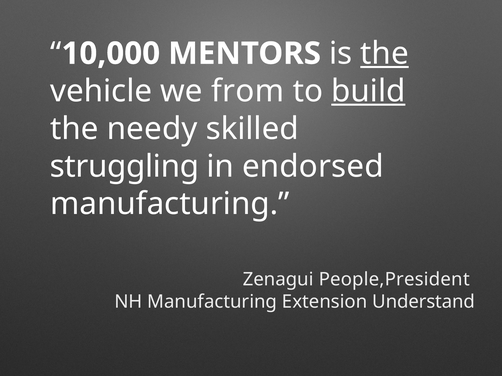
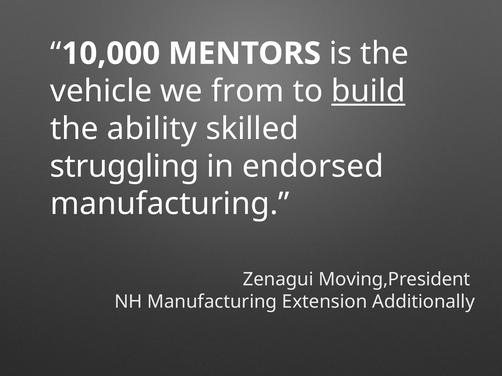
the at (385, 54) underline: present -> none
needy: needy -> ability
People,President: People,President -> Moving,President
Understand: Understand -> Additionally
